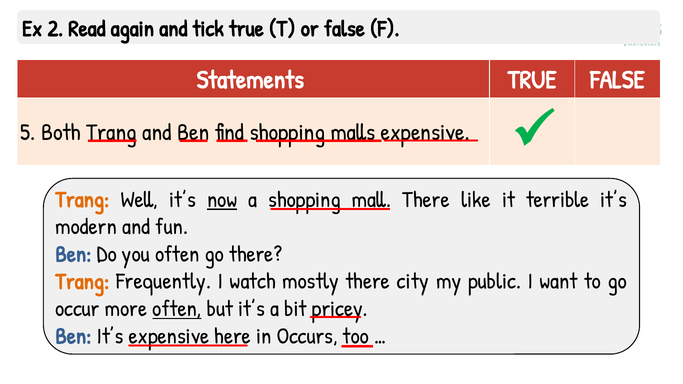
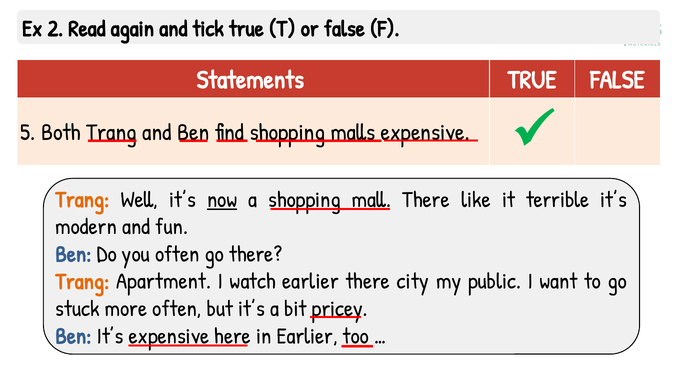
Frequently: Frequently -> Apartment
watch mostly: mostly -> earlier
occur: occur -> stuck
often at (177, 309) underline: present -> none
in Occurs: Occurs -> Earlier
